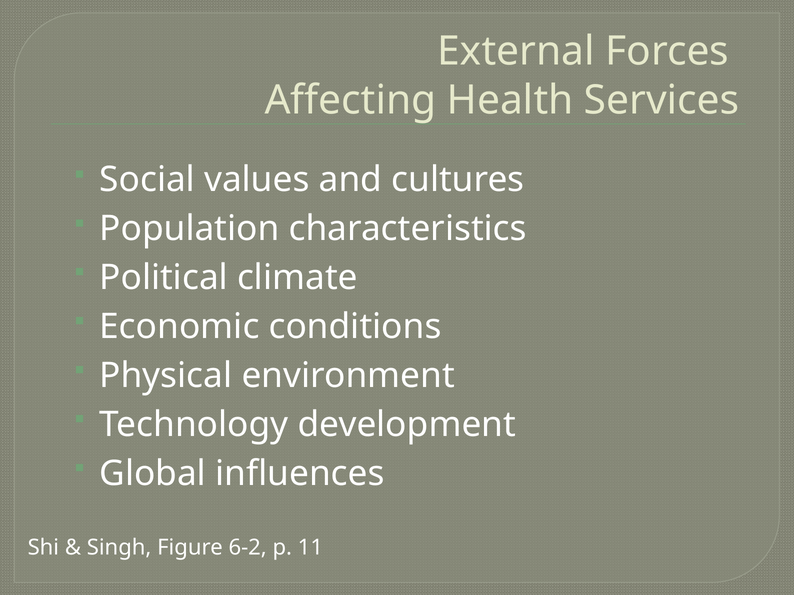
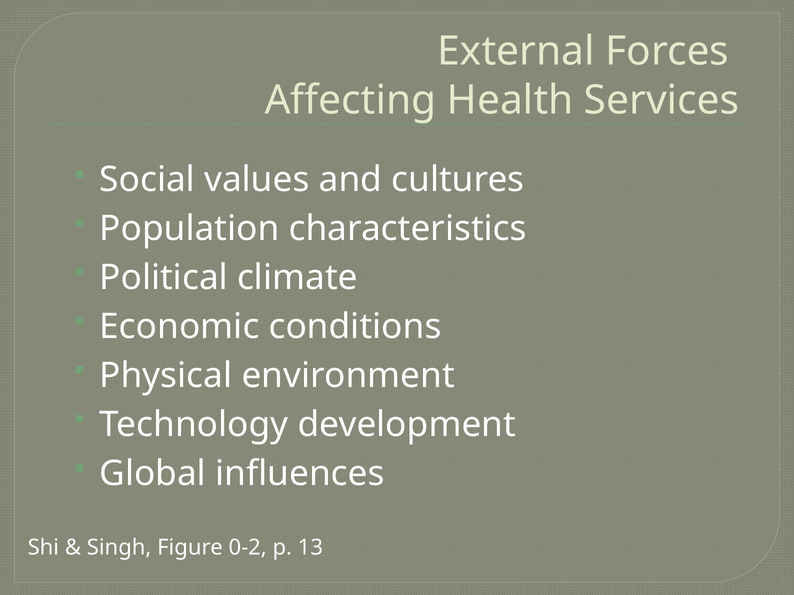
6-2: 6-2 -> 0-2
11: 11 -> 13
